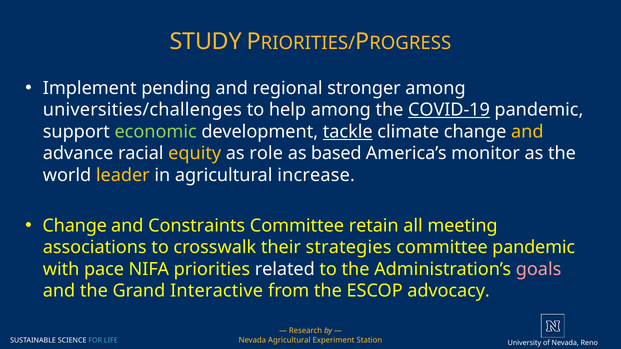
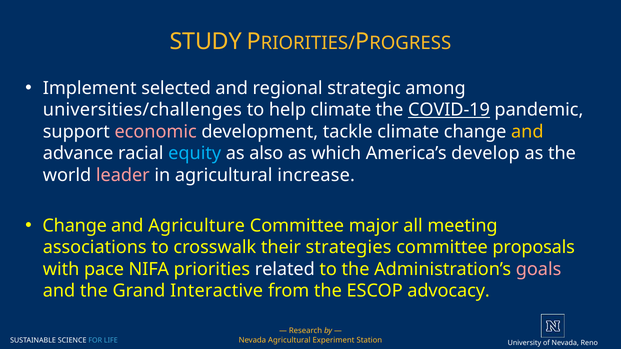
pending: pending -> selected
stronger: stronger -> strategic
help among: among -> climate
economic colour: light green -> pink
tackle underline: present -> none
equity colour: yellow -> light blue
role: role -> also
based: based -> which
monitor: monitor -> develop
leader colour: yellow -> pink
Constraints: Constraints -> Agriculture
retain: retain -> major
committee pandemic: pandemic -> proposals
